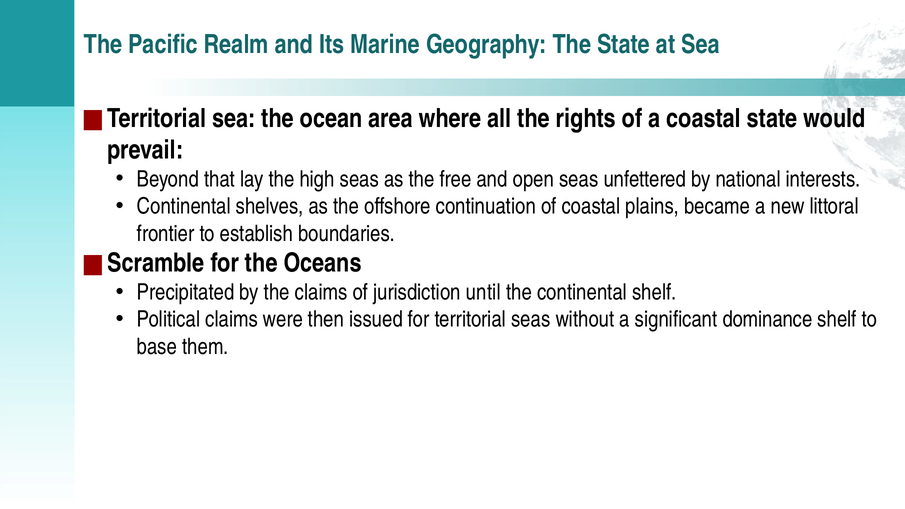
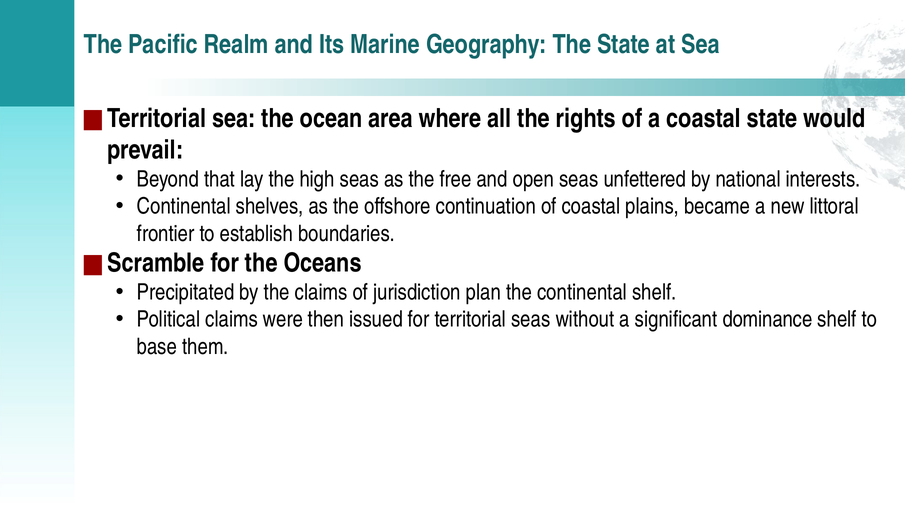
until: until -> plan
